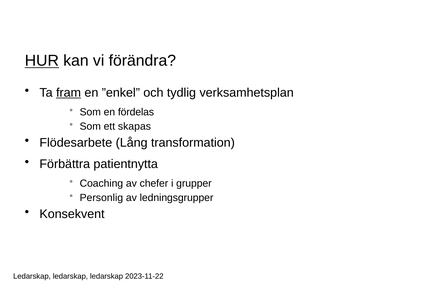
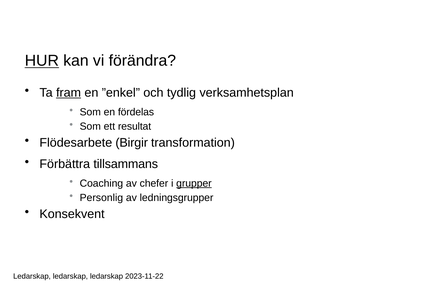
skapas: skapas -> resultat
Lång: Lång -> Birgir
patientnytta: patientnytta -> tillsammans
grupper underline: none -> present
